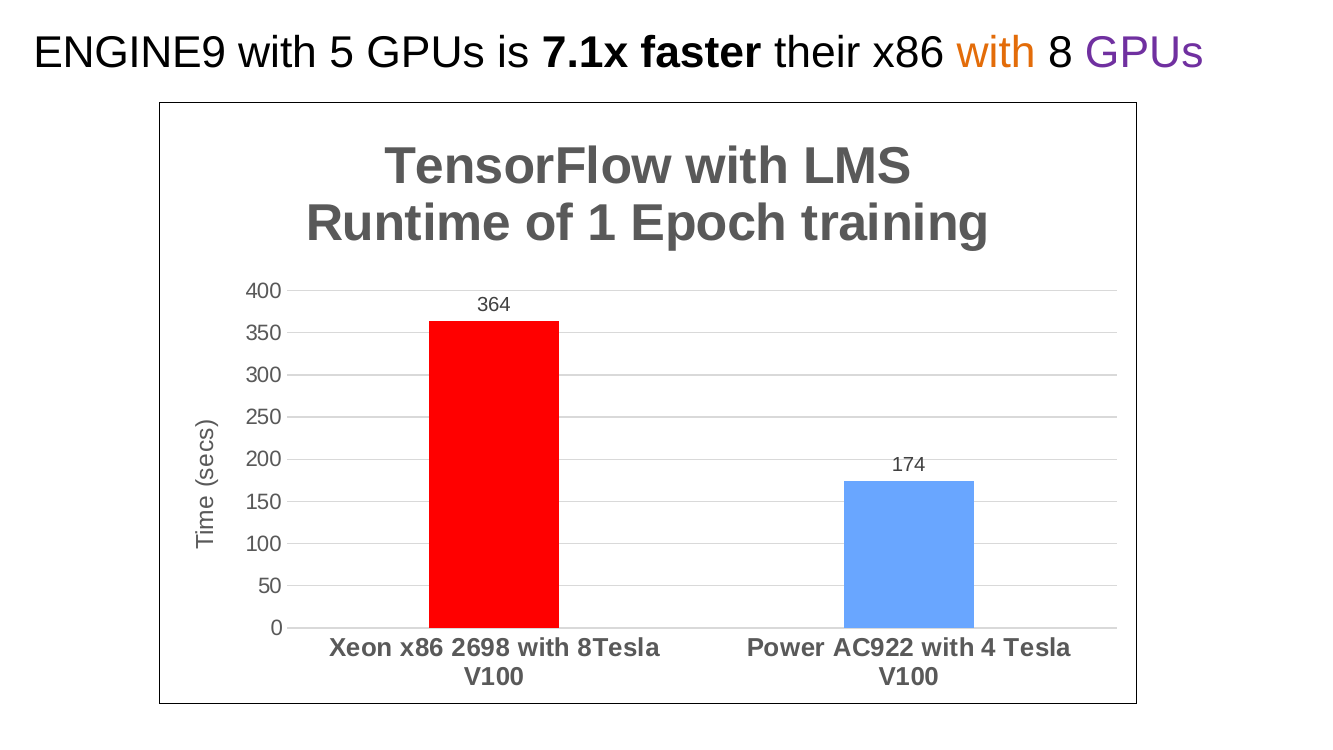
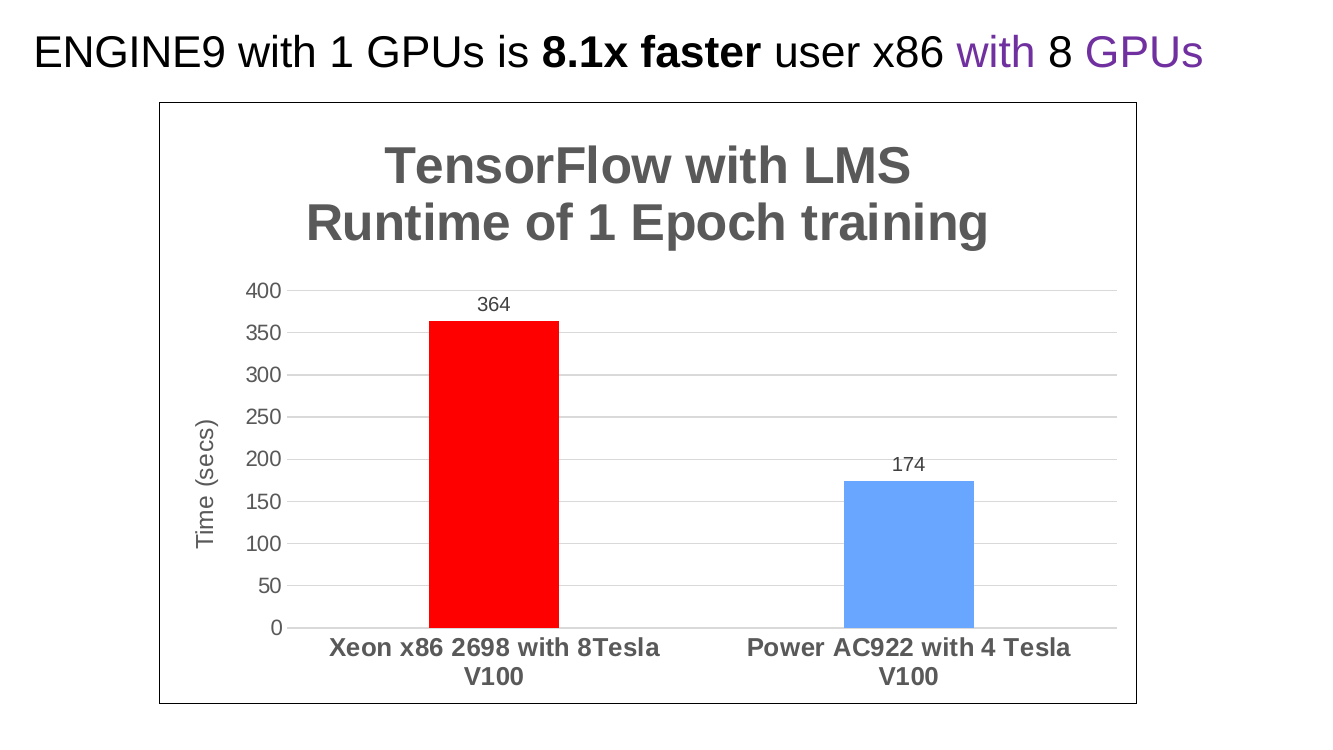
with 5: 5 -> 1
7.1x: 7.1x -> 8.1x
their: their -> user
with at (996, 53) colour: orange -> purple
